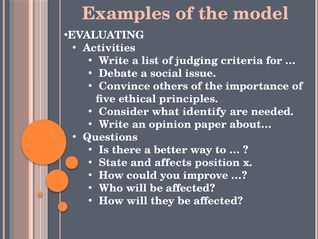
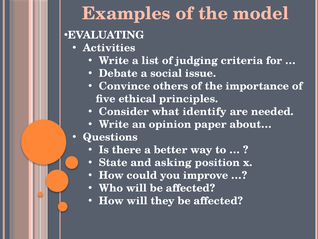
affects: affects -> asking
